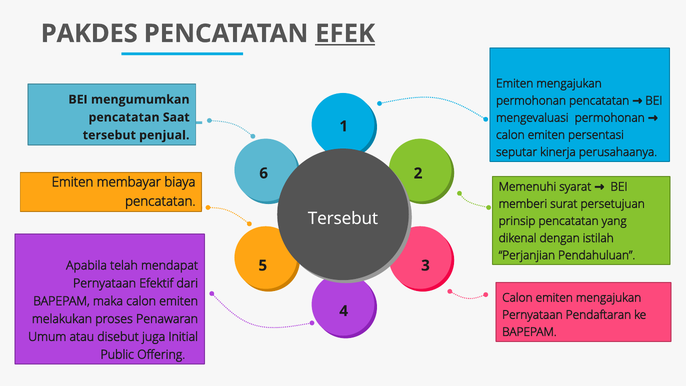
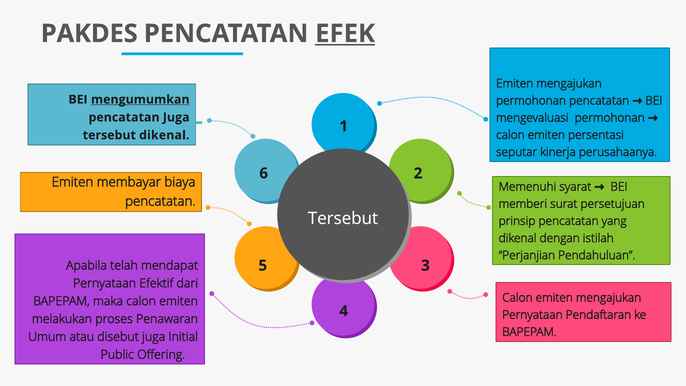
mengumumkan underline: none -> present
pencatatan Saat: Saat -> Juga
tersebut penjual: penjual -> dikenal
